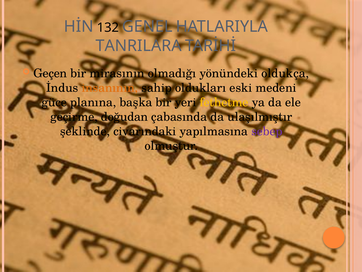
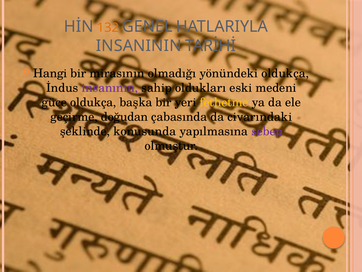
132 colour: black -> orange
TANRILARA: TANRILARA -> INSANININ
Geçen: Geçen -> Hangi
insanının colour: orange -> purple
güce planına: planına -> oldukça
ulaşılmıştır: ulaşılmıştır -> civarındaki
civarındaki: civarındaki -> konusunda
